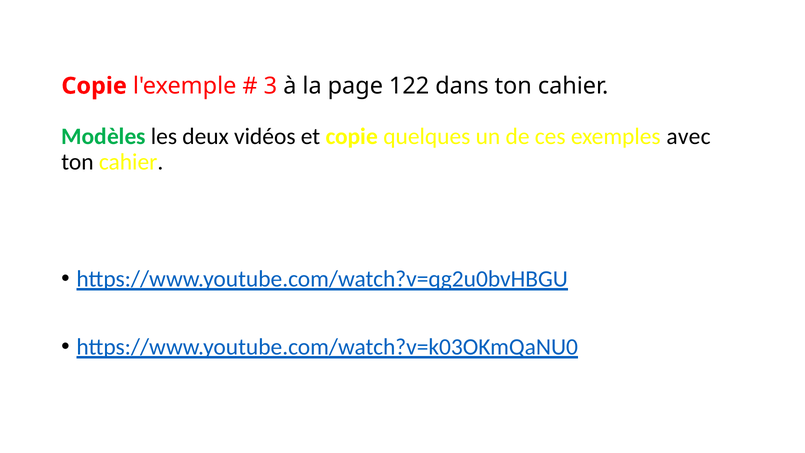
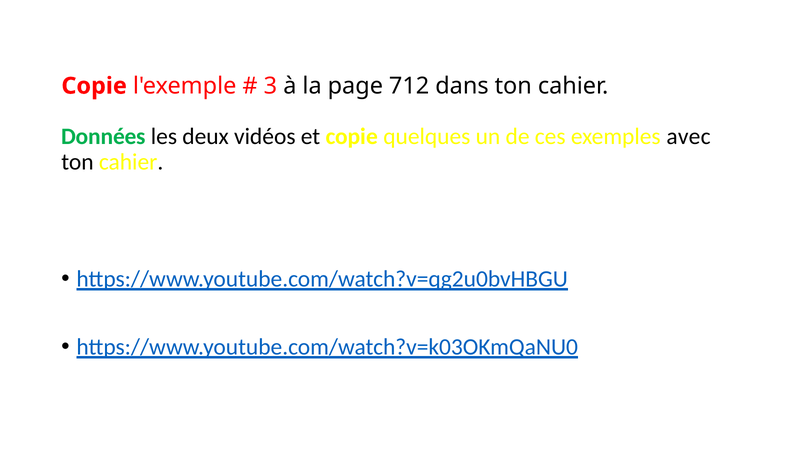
122: 122 -> 712
Modèles: Modèles -> Données
